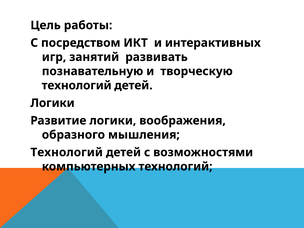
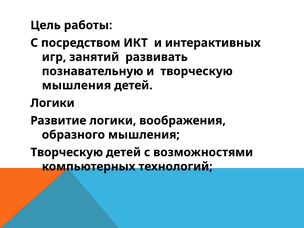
технологий at (77, 85): технологий -> мышления
Технологий at (67, 152): Технологий -> Творческую
